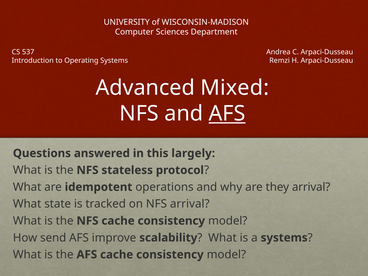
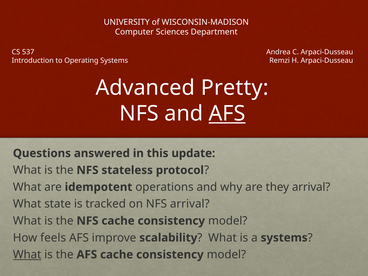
Mixed: Mixed -> Pretty
largely: largely -> update
send: send -> feels
What at (27, 255) underline: none -> present
